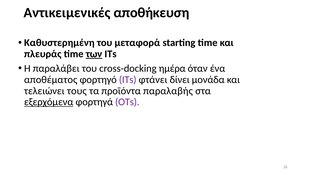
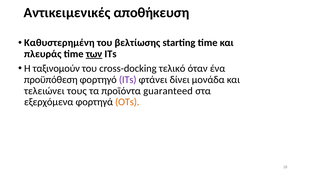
μεταφορά: μεταφορά -> βελτίωσης
παραλάβει: παραλάβει -> ταξινομούν
ημέρα: ημέρα -> τελικό
αποθέματος: αποθέματος -> προϋπόθεση
παραλαβής: παραλαβής -> guaranteed
εξερχόμενα underline: present -> none
OTs colour: purple -> orange
